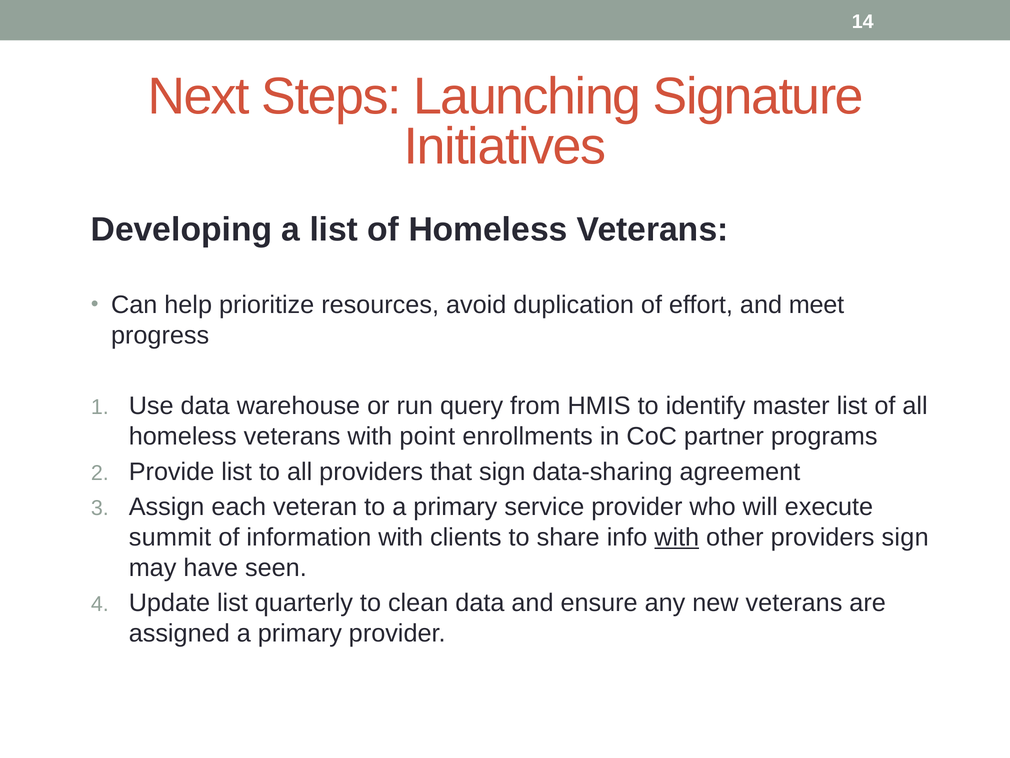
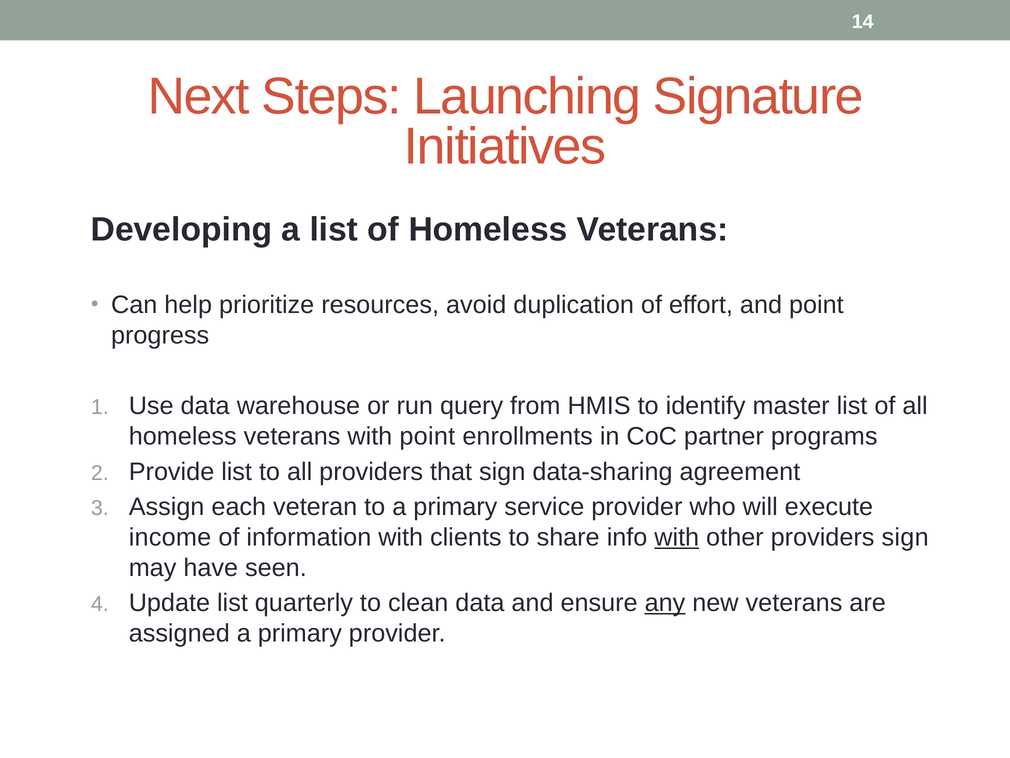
and meet: meet -> point
summit: summit -> income
any underline: none -> present
